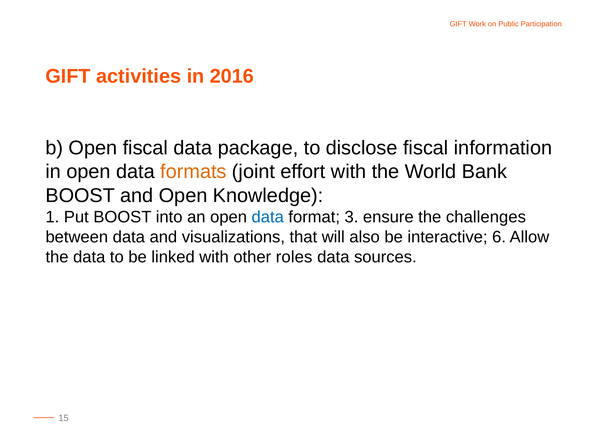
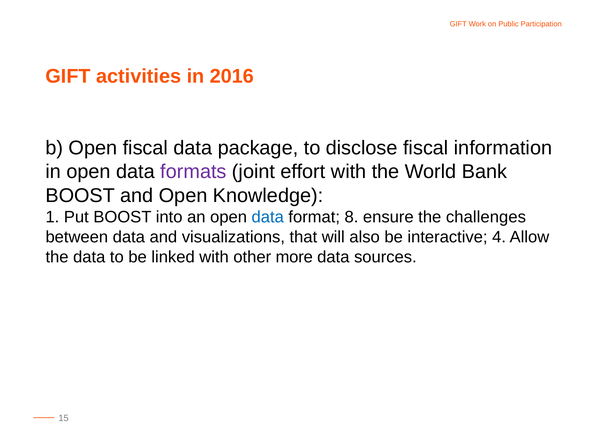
formats colour: orange -> purple
3: 3 -> 8
6: 6 -> 4
roles: roles -> more
